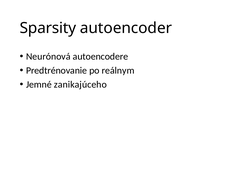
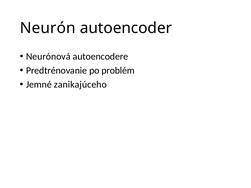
Sparsity: Sparsity -> Neurón
reálnym: reálnym -> problém
